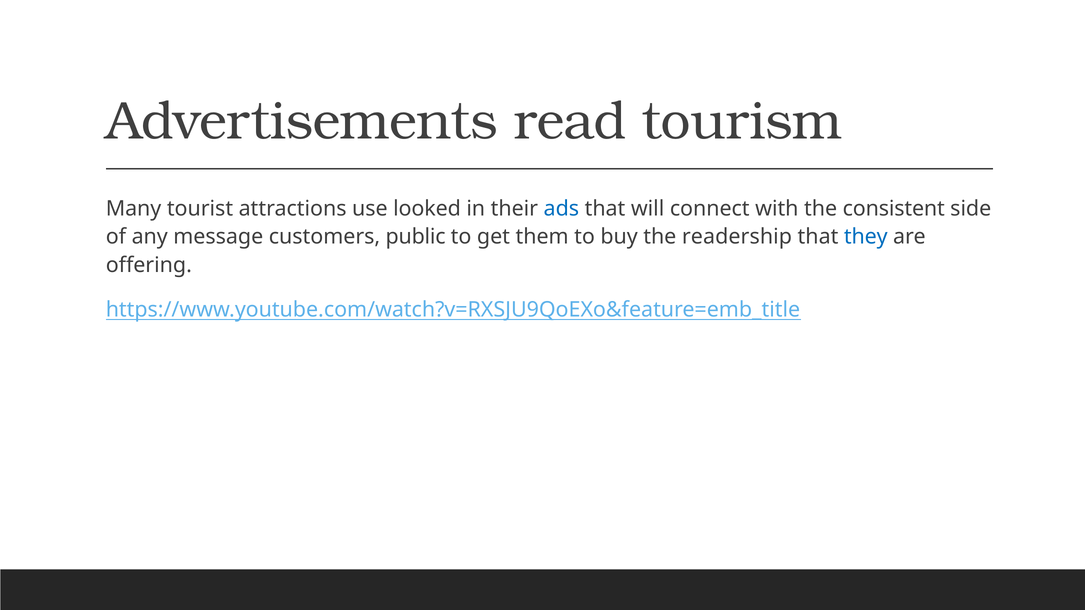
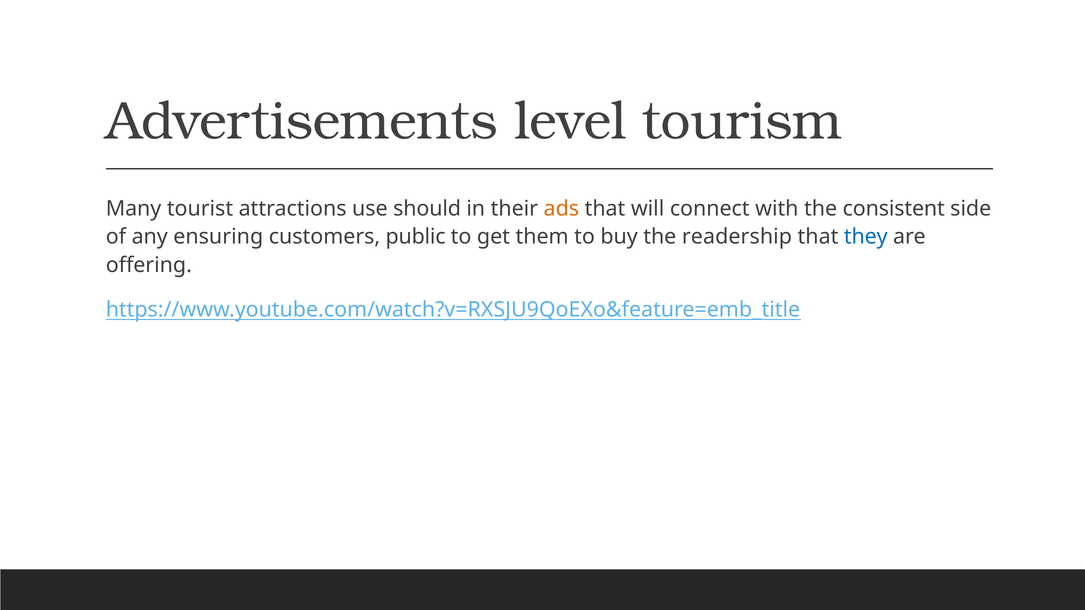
read: read -> level
looked: looked -> should
ads colour: blue -> orange
message: message -> ensuring
